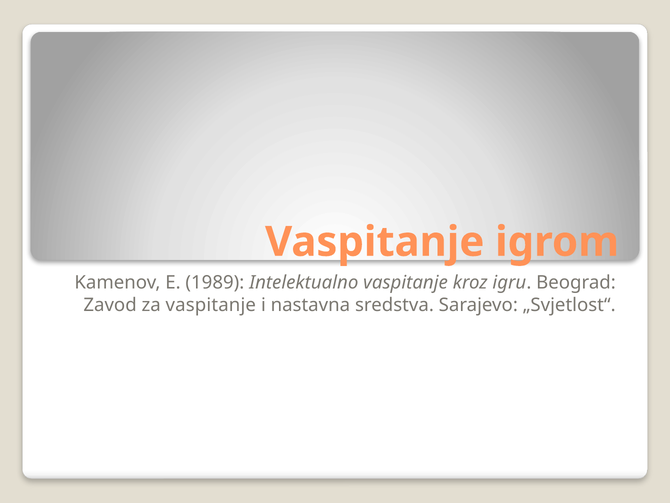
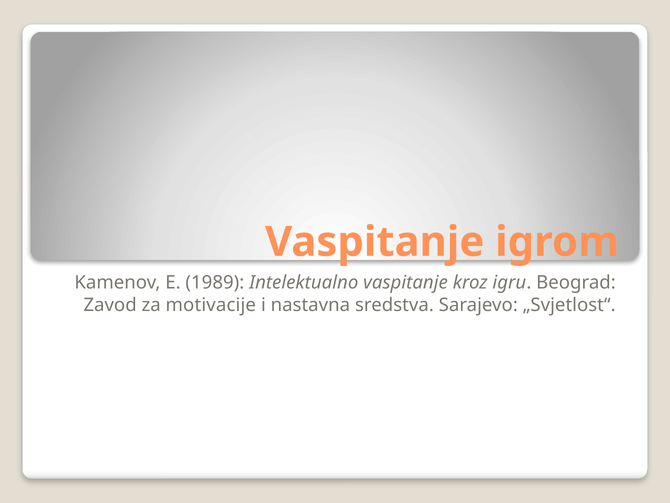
za vaspitanje: vaspitanje -> motivacije
